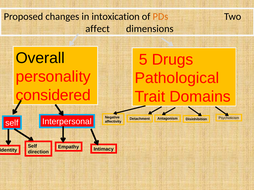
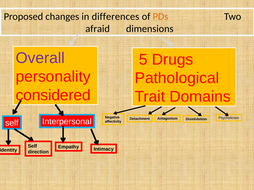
intoxication: intoxication -> differences
affect: affect -> afraid
Overall colour: black -> purple
